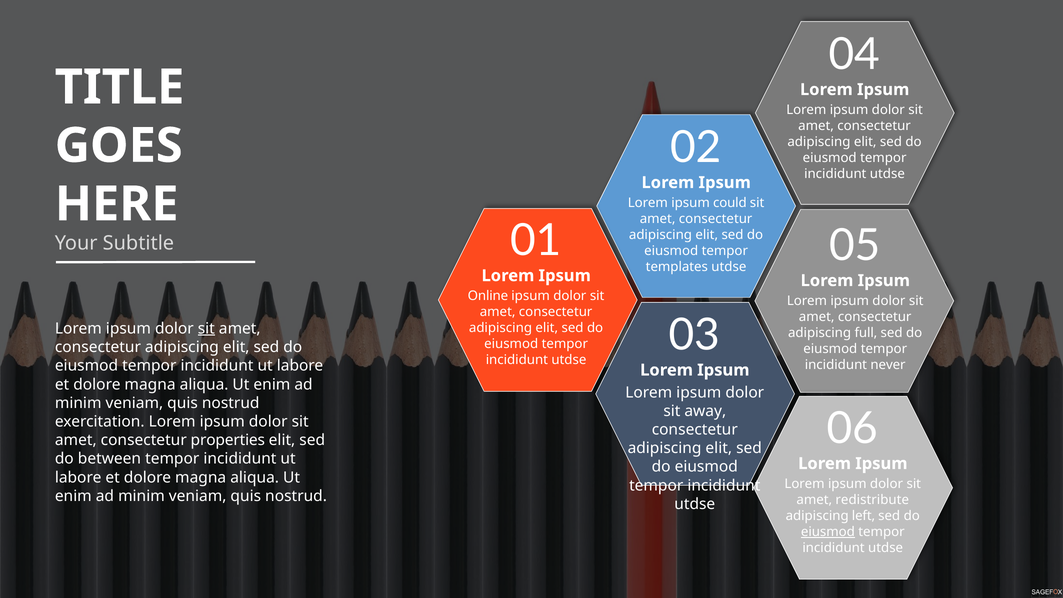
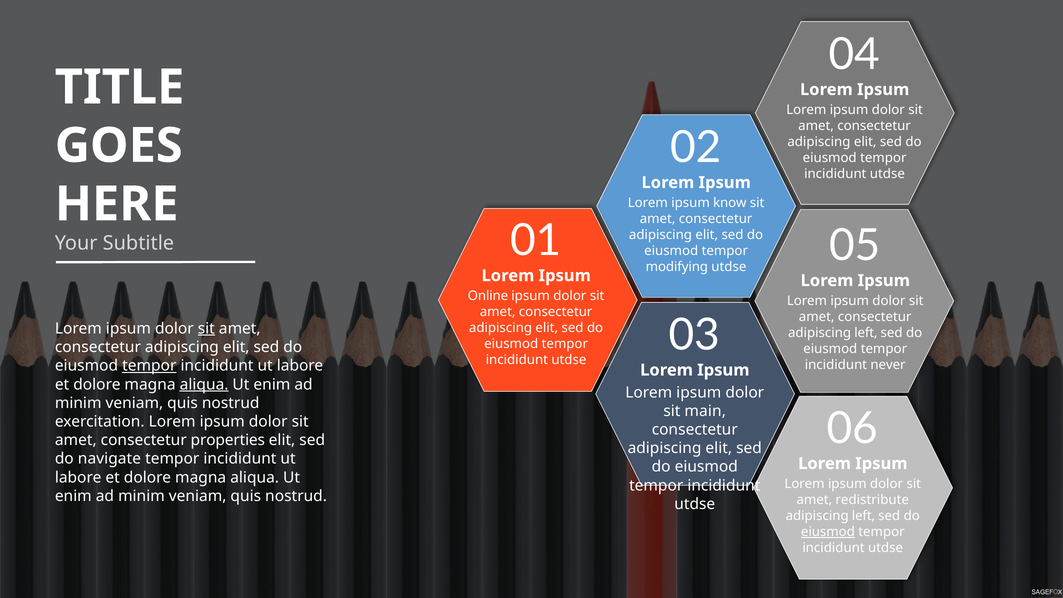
could: could -> know
templates: templates -> modifying
full at (866, 333): full -> left
tempor at (149, 366) underline: none -> present
aliqua at (204, 384) underline: none -> present
away: away -> main
between: between -> navigate
